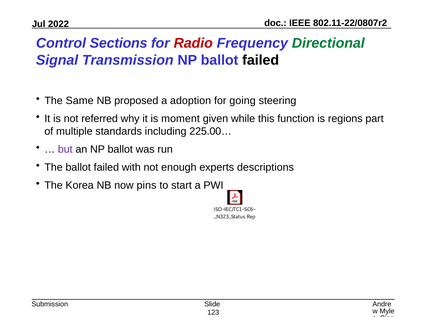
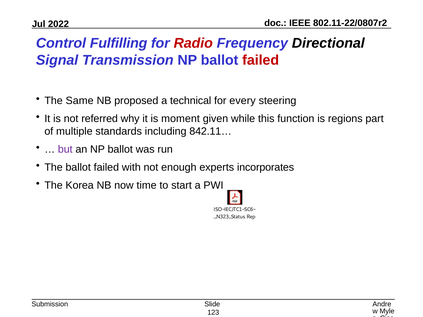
Sections: Sections -> Fulfilling
Directional colour: green -> black
failed at (261, 60) colour: black -> red
adoption: adoption -> technical
going: going -> every
225.00…: 225.00… -> 842.11…
descriptions: descriptions -> incorporates
pins: pins -> time
